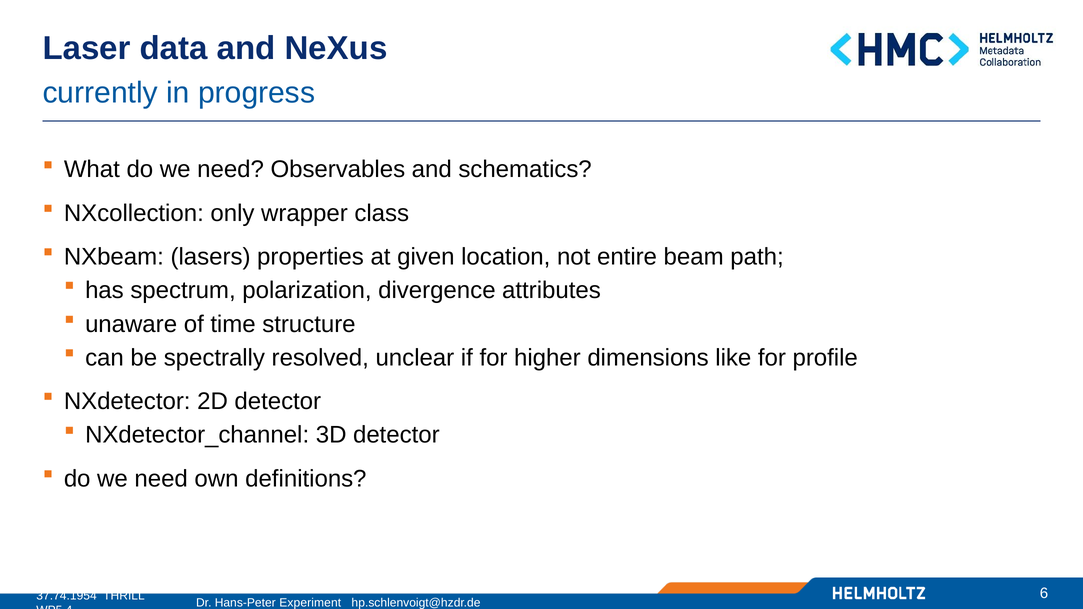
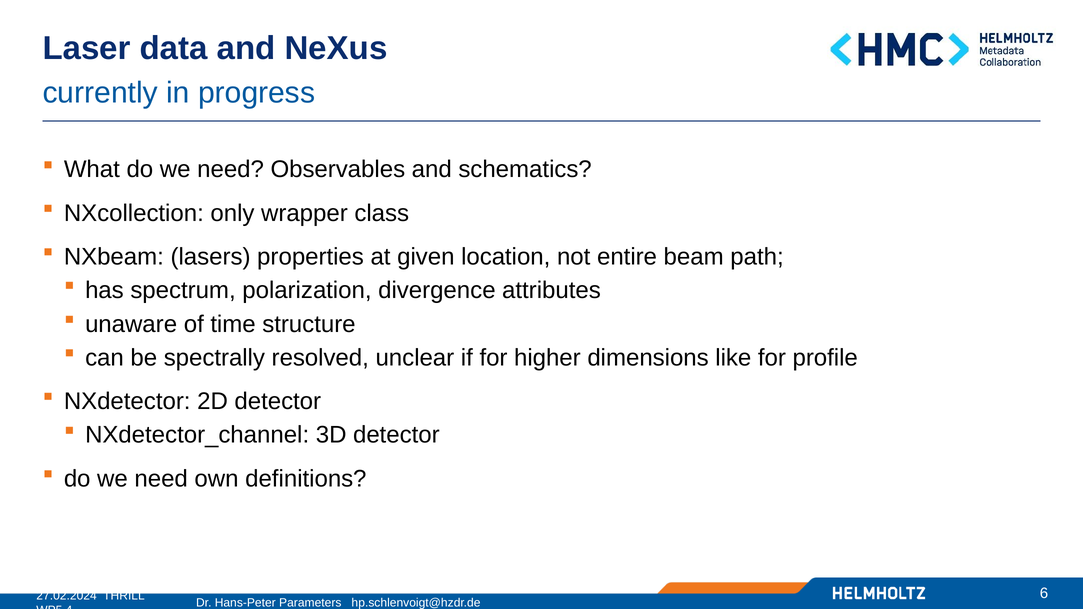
37.74.1954: 37.74.1954 -> 27.02.2024
Experiment: Experiment -> Parameters
